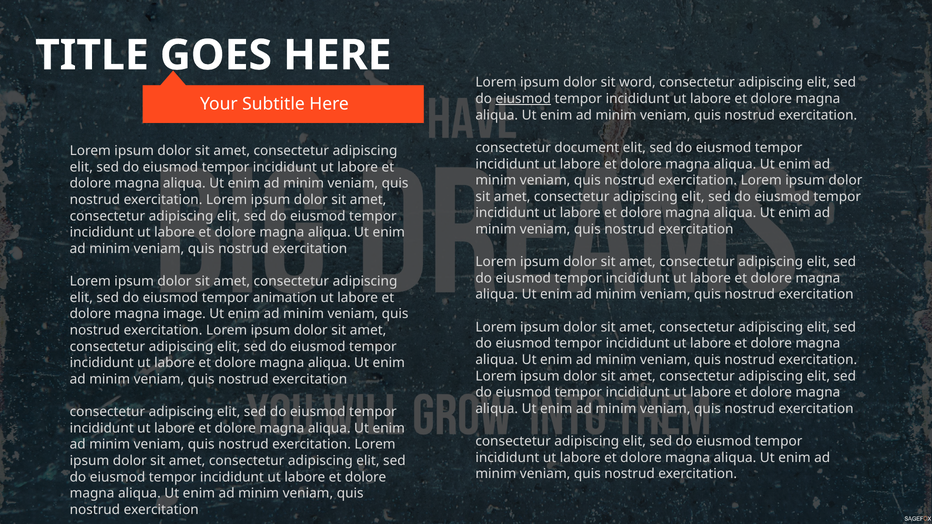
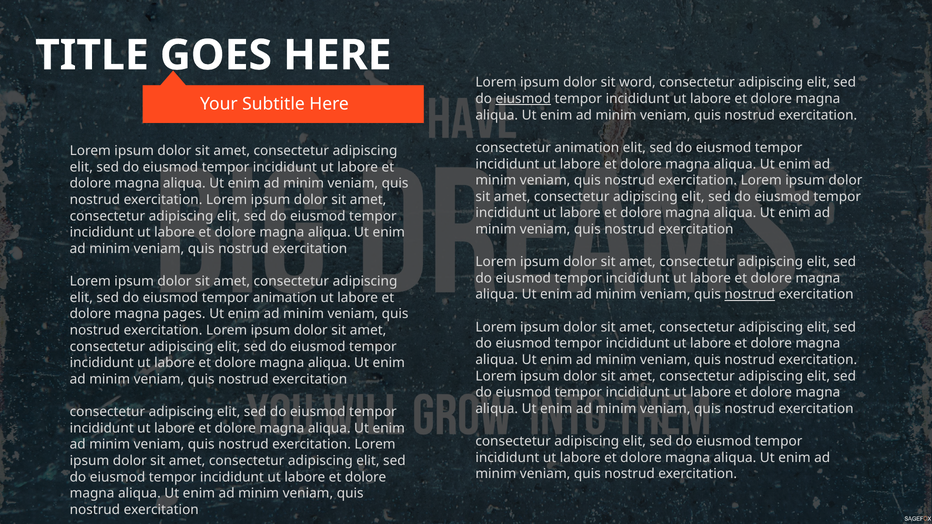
consectetur document: document -> animation
nostrud at (750, 295) underline: none -> present
image: image -> pages
